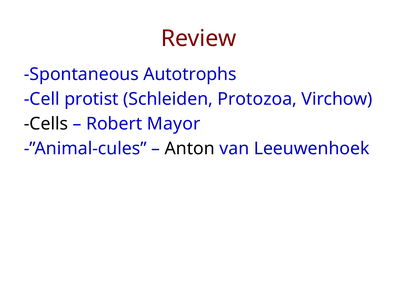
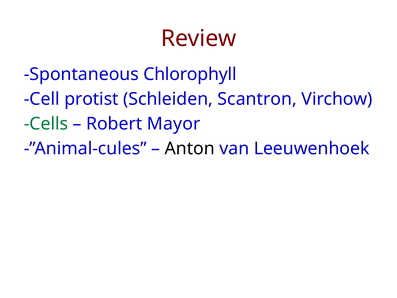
Autotrophs: Autotrophs -> Chlorophyll
Protozoa: Protozoa -> Scantron
Cells colour: black -> green
